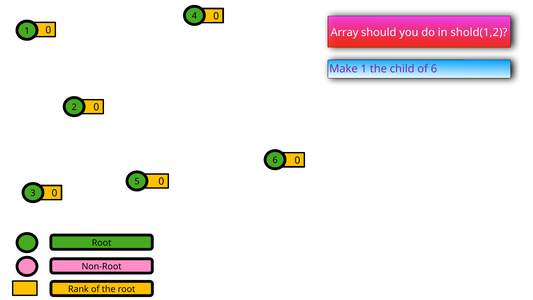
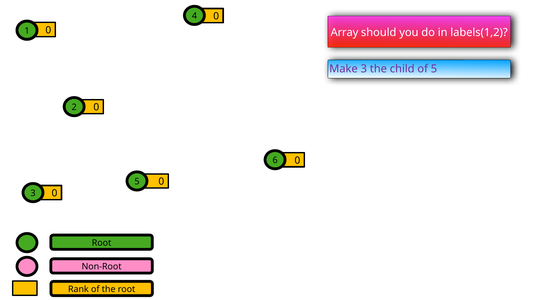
shold(1,2: shold(1,2 -> labels(1,2
Make 1: 1 -> 3
of 6: 6 -> 5
